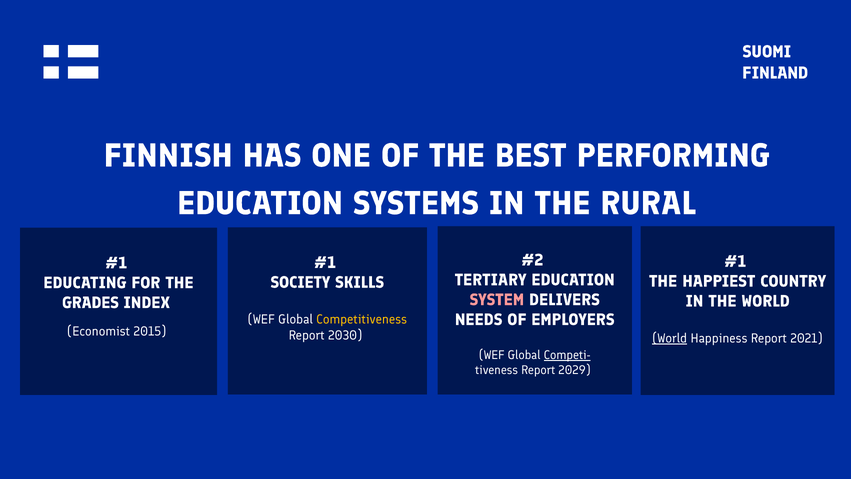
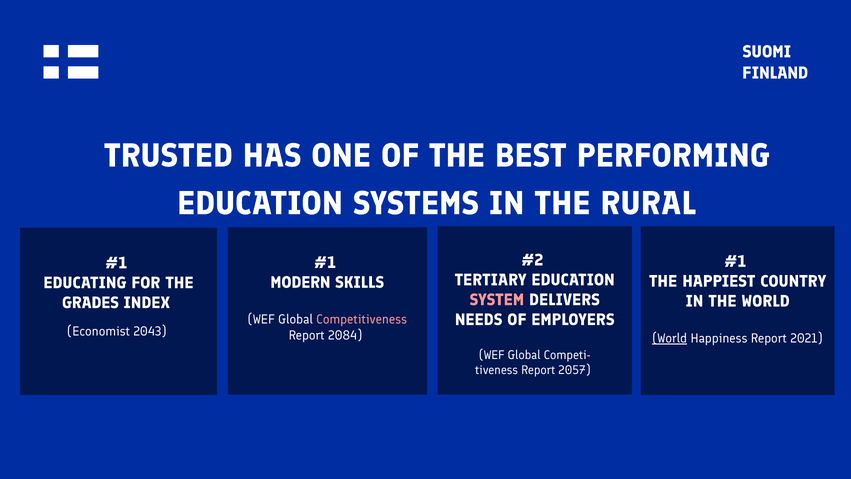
FINNISH: FINNISH -> TRUSTED
SOCIETY: SOCIETY -> MODERN
Competitiveness colour: yellow -> pink
2015: 2015 -> 2043
2030: 2030 -> 2084
Competi- underline: present -> none
2029: 2029 -> 2057
